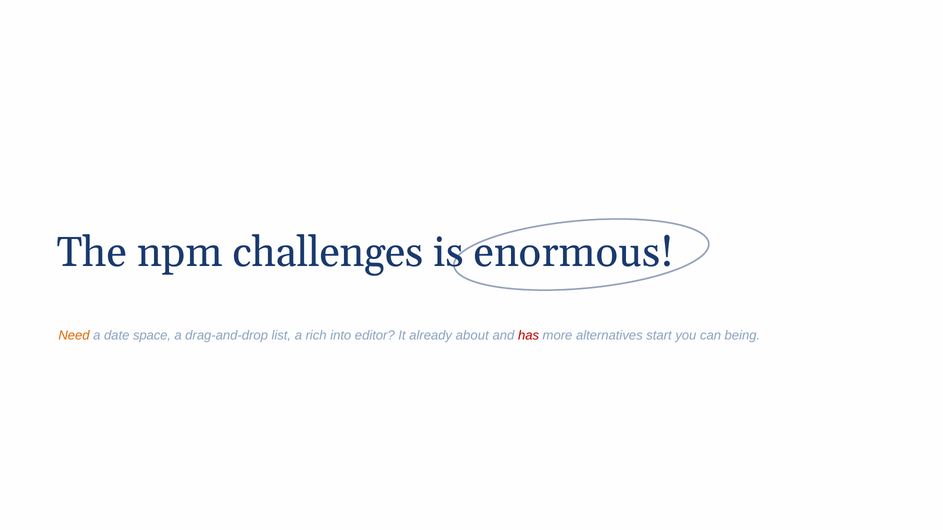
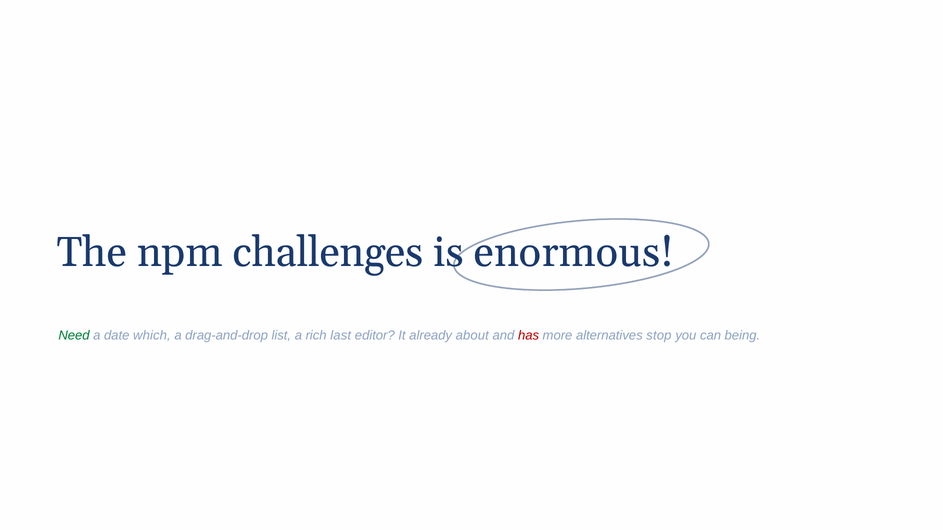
Need colour: orange -> green
space: space -> which
into: into -> last
start: start -> stop
